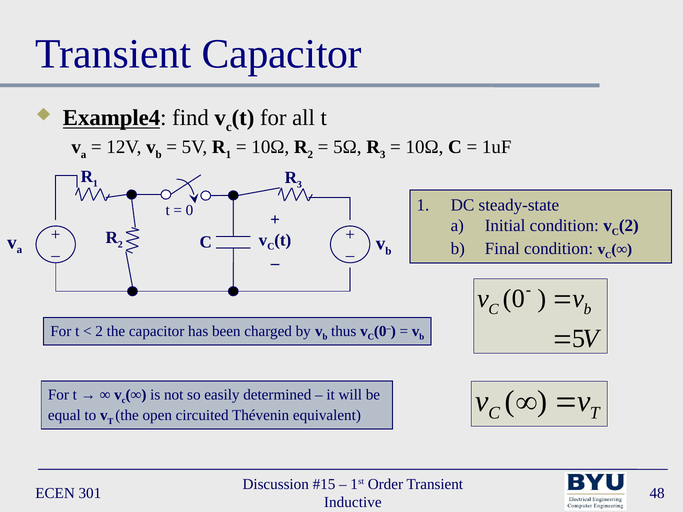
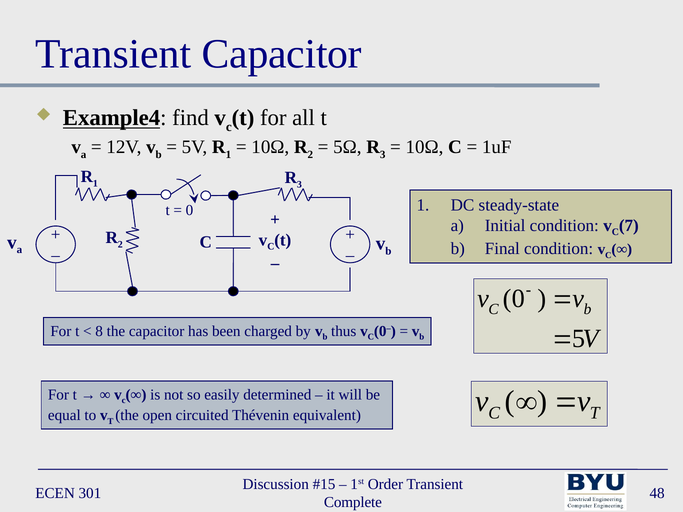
C 2: 2 -> 7
2 at (99, 331): 2 -> 8
Inductive: Inductive -> Complete
